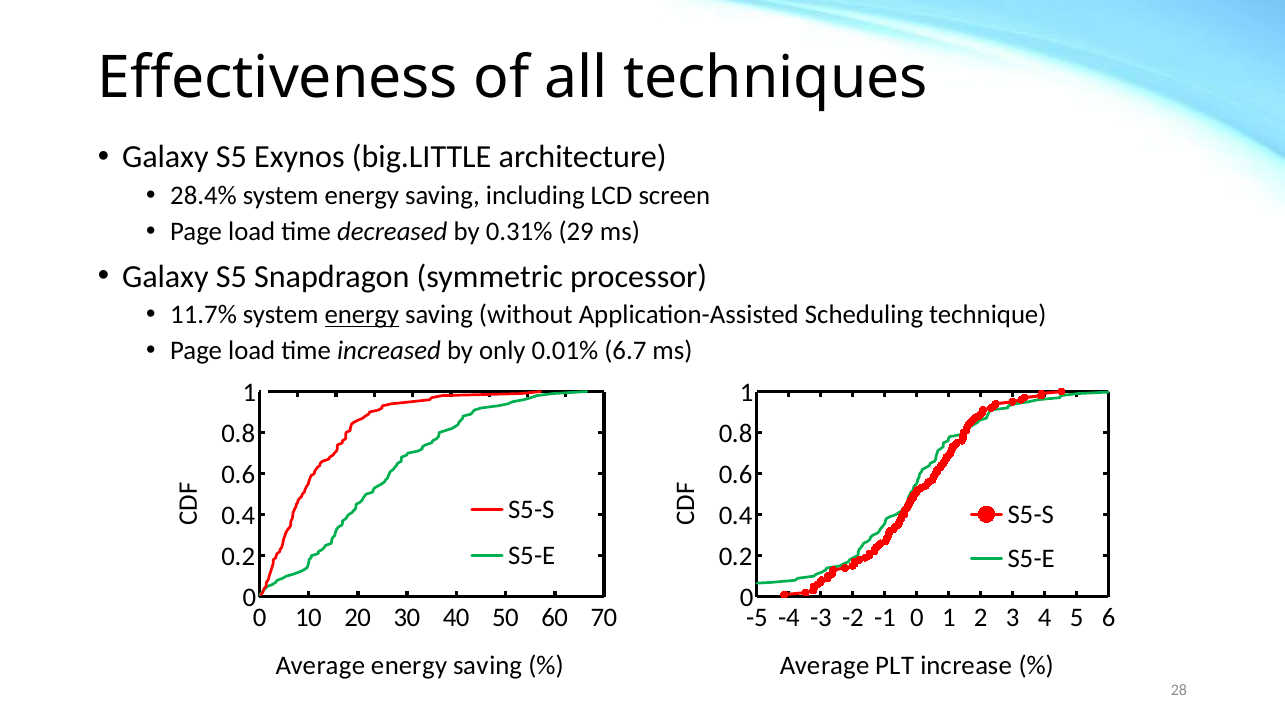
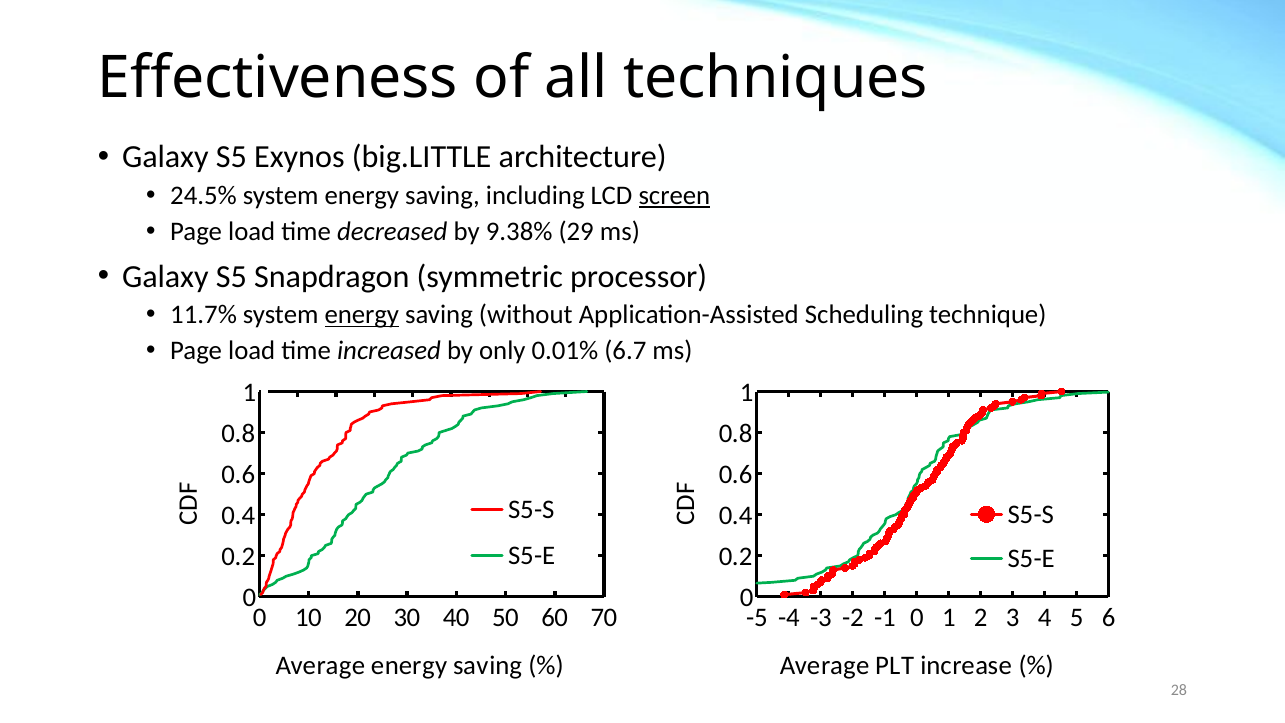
28.4%: 28.4% -> 24.5%
screen underline: none -> present
0.31%: 0.31% -> 9.38%
